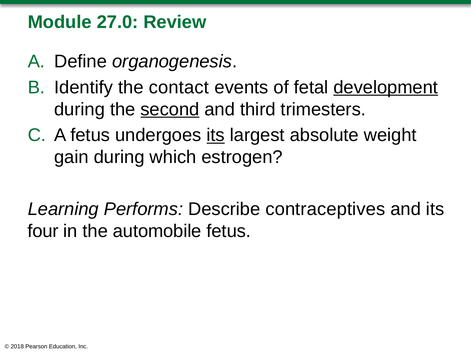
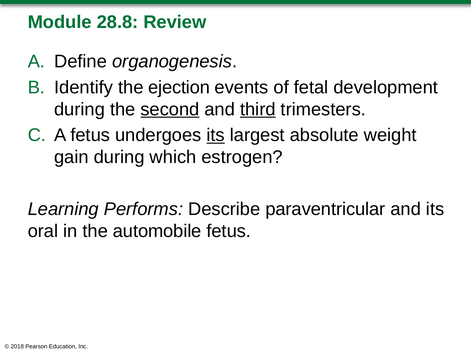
27.0: 27.0 -> 28.8
contact: contact -> ejection
development underline: present -> none
third underline: none -> present
contraceptives: contraceptives -> paraventricular
four: four -> oral
